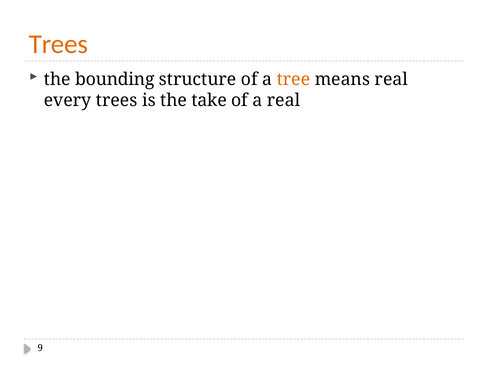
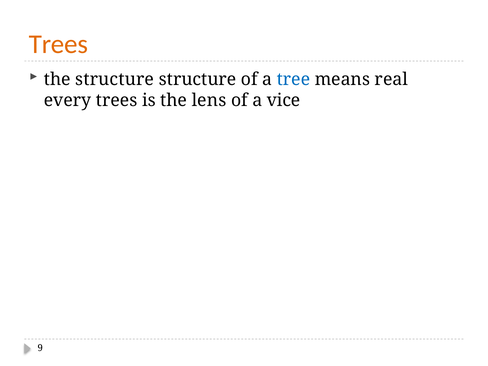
the bounding: bounding -> structure
tree colour: orange -> blue
take: take -> lens
a real: real -> vice
